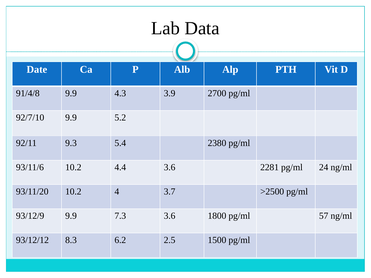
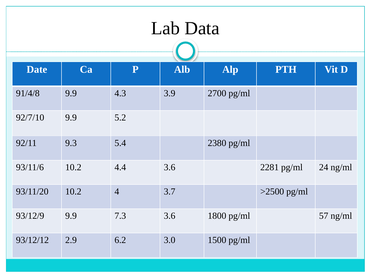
8.3: 8.3 -> 2.9
2.5: 2.5 -> 3.0
